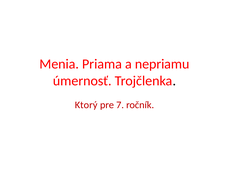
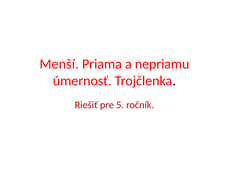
Menia: Menia -> Menší
Ktorý: Ktorý -> Riešiť
7: 7 -> 5
